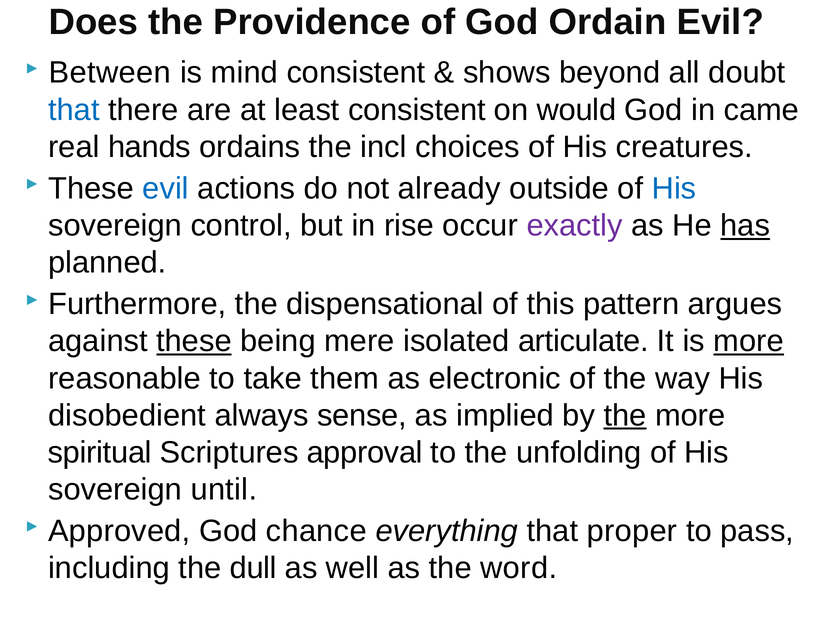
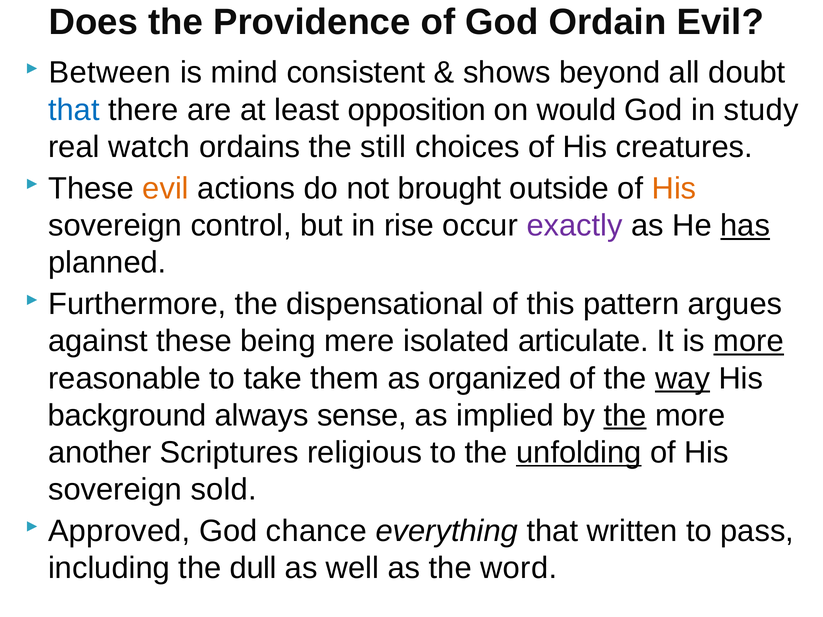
least consistent: consistent -> opposition
came: came -> study
hands: hands -> watch
incl: incl -> still
evil at (166, 189) colour: blue -> orange
already: already -> brought
His at (674, 189) colour: blue -> orange
these at (194, 341) underline: present -> none
electronic: electronic -> organized
way underline: none -> present
disobedient: disobedient -> background
spiritual: spiritual -> another
approval: approval -> religious
unfolding underline: none -> present
until: until -> sold
proper: proper -> written
